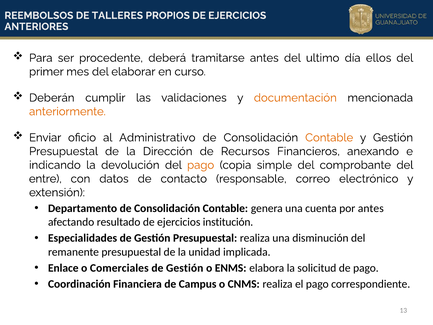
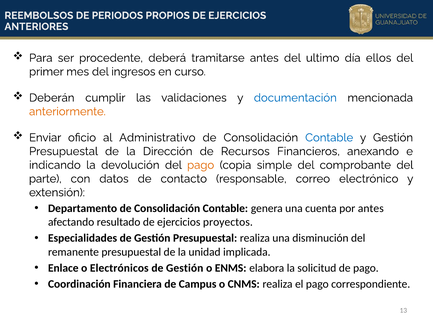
TALLERES: TALLERES -> PERIODOS
elaborar: elaborar -> ingresos
documentación colour: orange -> blue
Contable at (329, 138) colour: orange -> blue
entre: entre -> parte
institución: institución -> proyectos
Comerciales: Comerciales -> Electrónicos
